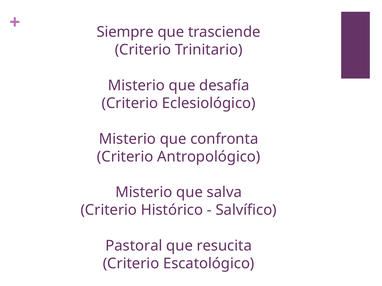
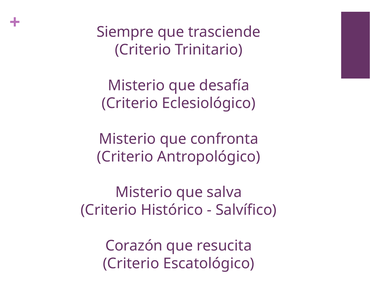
Pastoral: Pastoral -> Corazón
